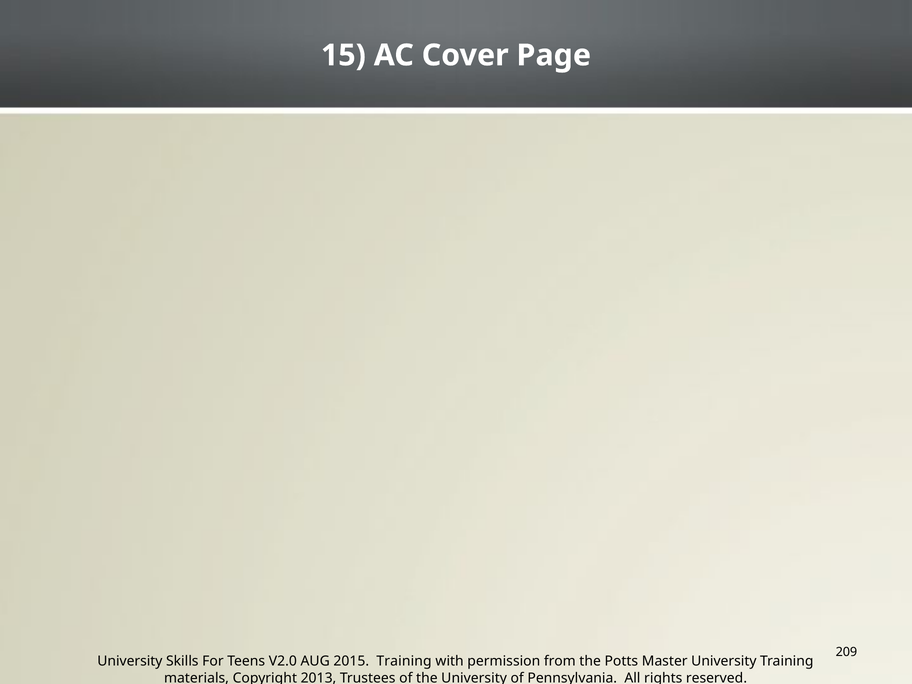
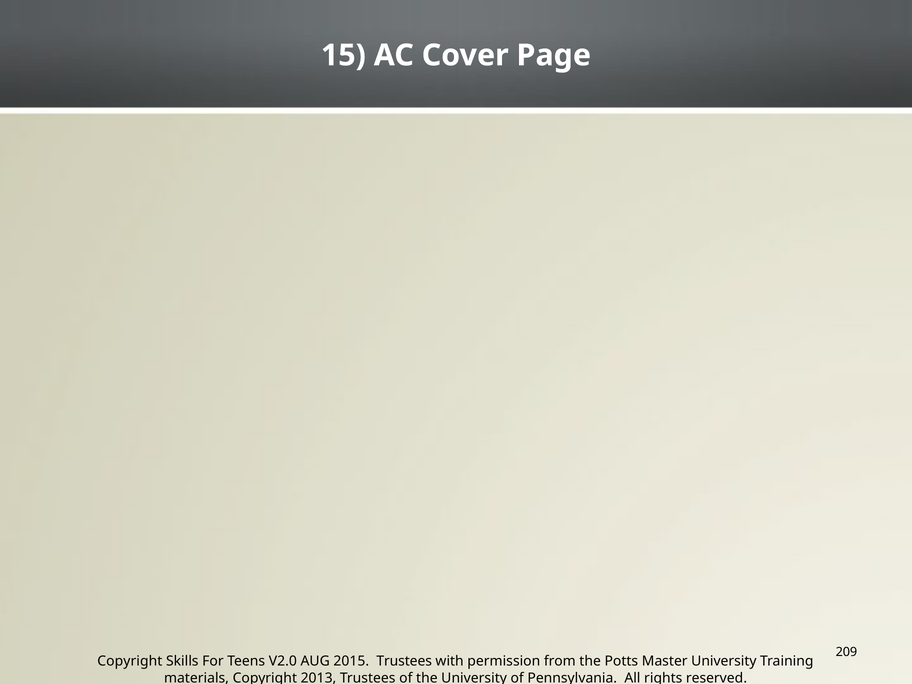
University at (130, 661): University -> Copyright
2015 Training: Training -> Trustees
